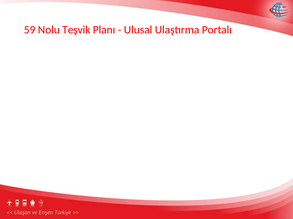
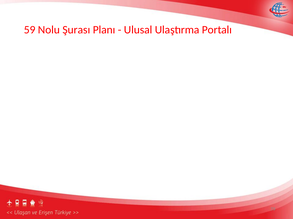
Teşvik: Teşvik -> Şurası
